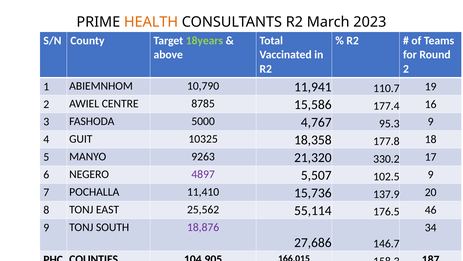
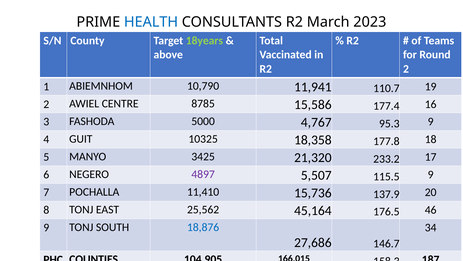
HEALTH colour: orange -> blue
9263: 9263 -> 3425
330.2: 330.2 -> 233.2
102.5: 102.5 -> 115.5
55,114: 55,114 -> 45,164
18,876 colour: purple -> blue
